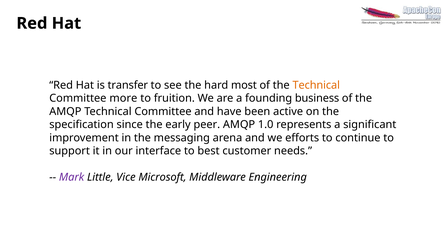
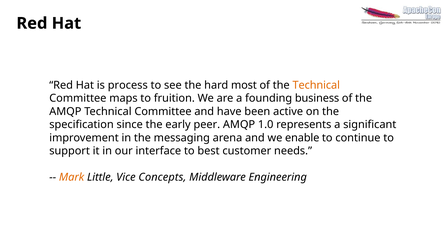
transfer: transfer -> process
more: more -> maps
efforts: efforts -> enable
Mark colour: purple -> orange
Microsoft: Microsoft -> Concepts
